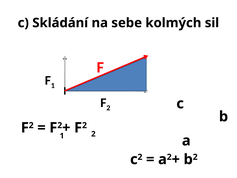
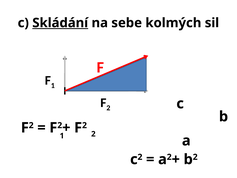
Skládání underline: none -> present
